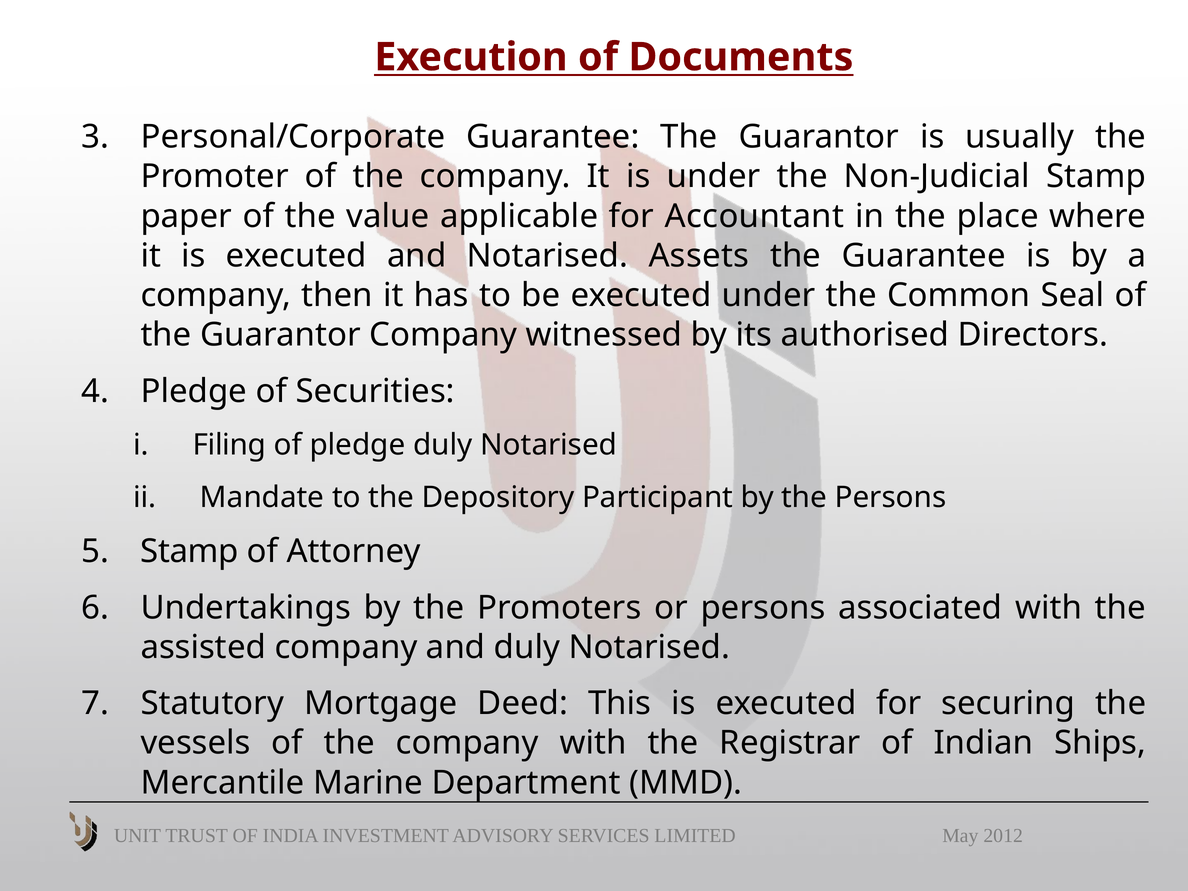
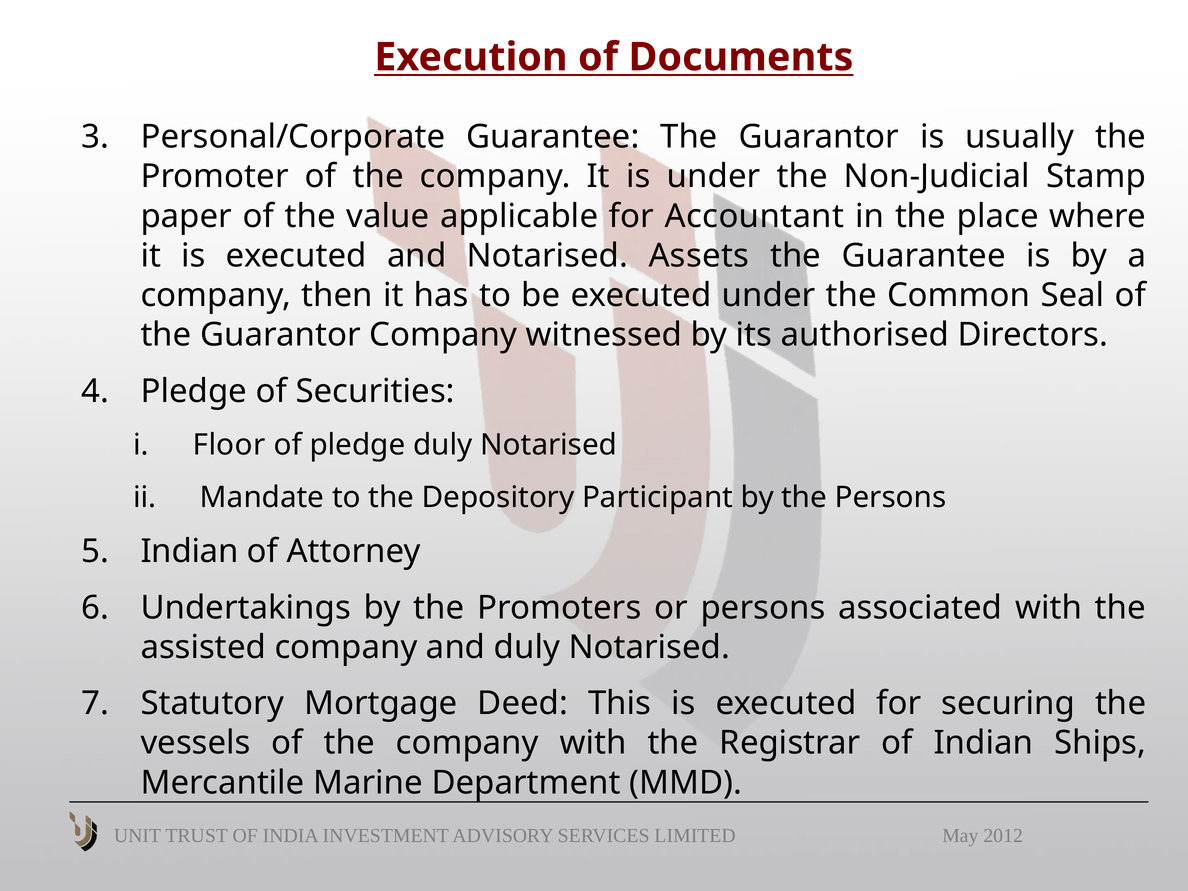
Filing: Filing -> Floor
Stamp at (190, 552): Stamp -> Indian
